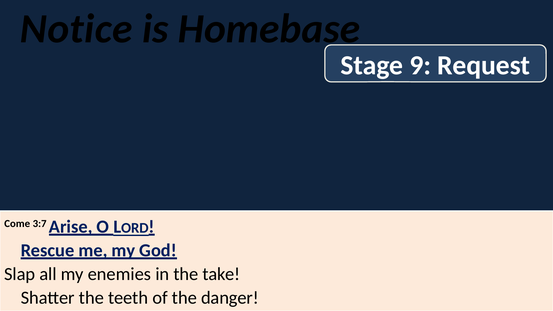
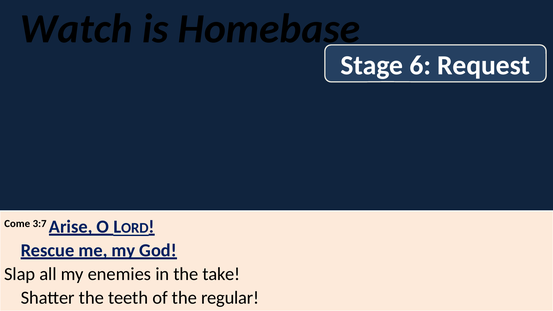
Notice: Notice -> Watch
9: 9 -> 6
danger: danger -> regular
